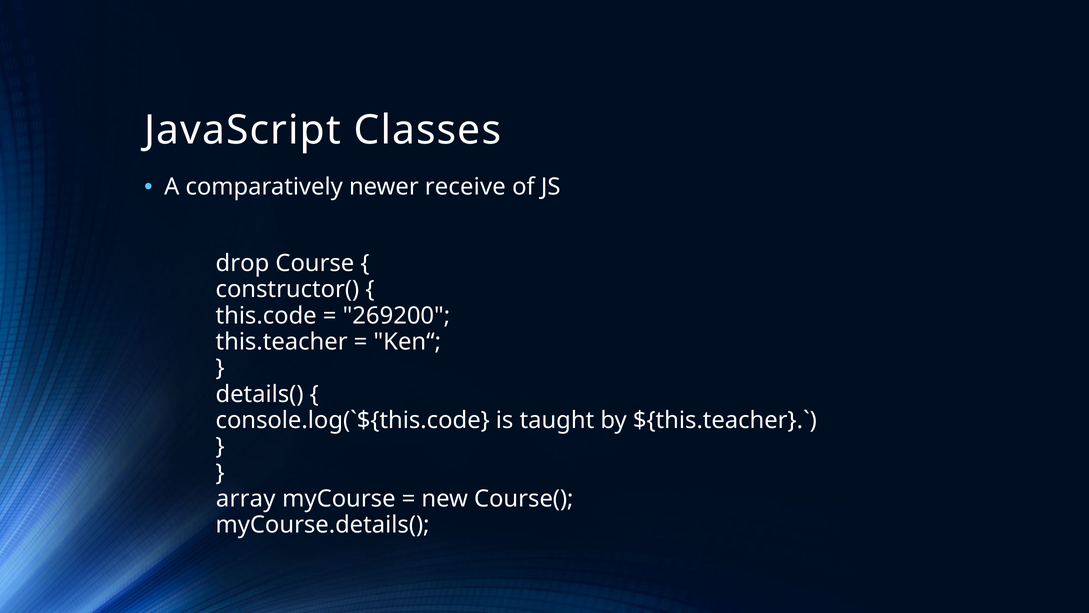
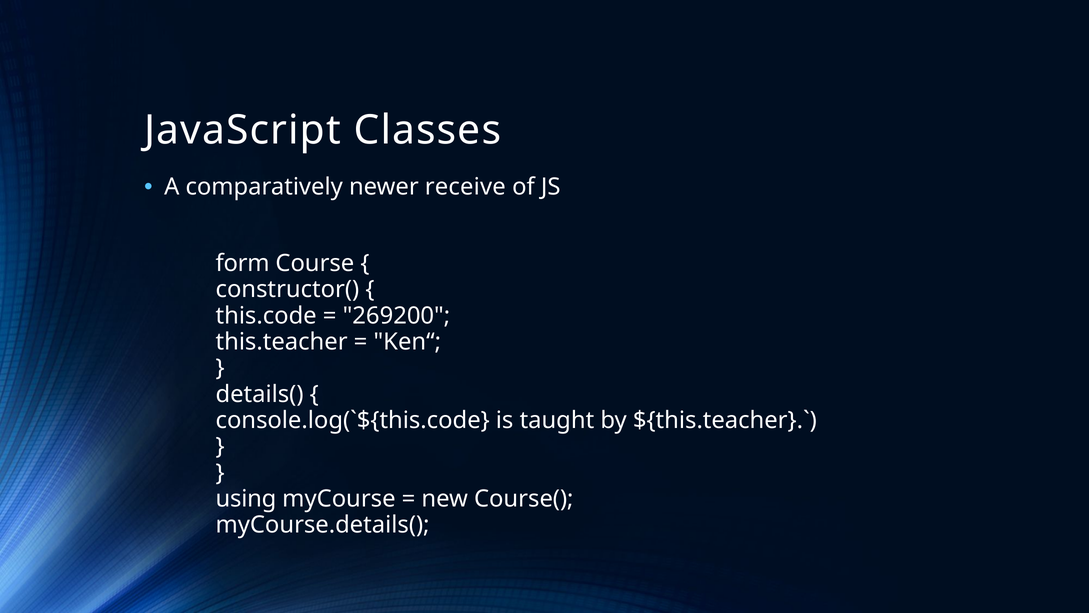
drop: drop -> form
array: array -> using
